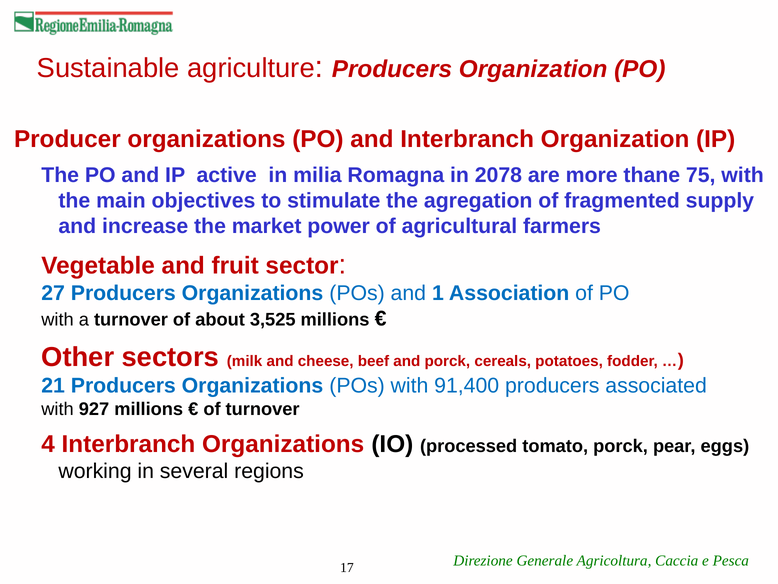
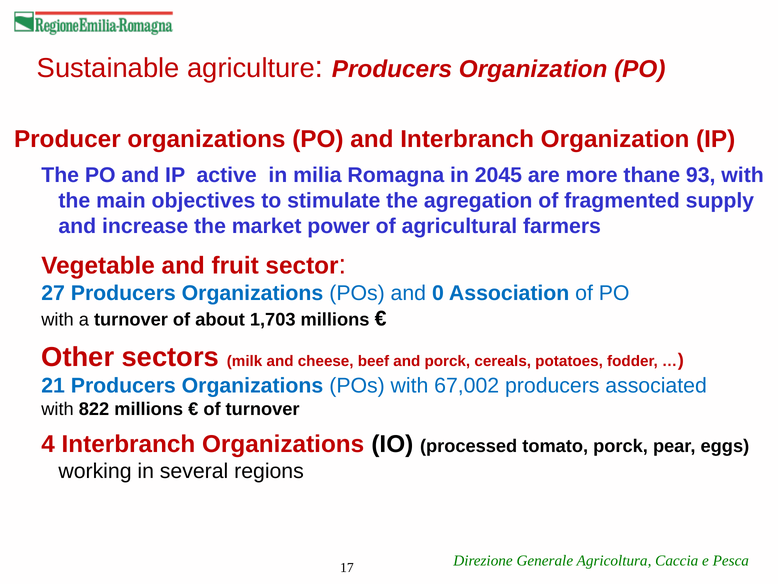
2078: 2078 -> 2045
75: 75 -> 93
1: 1 -> 0
3,525: 3,525 -> 1,703
91,400: 91,400 -> 67,002
927: 927 -> 822
